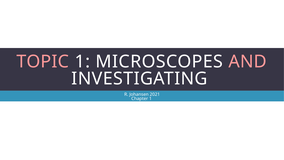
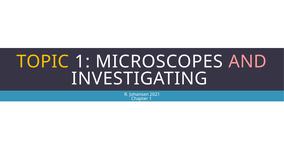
TOPIC colour: pink -> yellow
